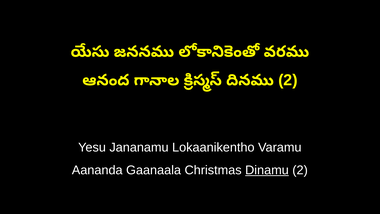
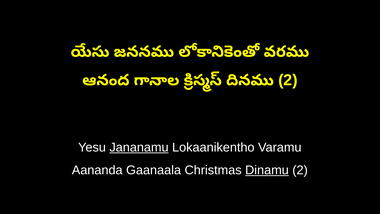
Jananamu underline: none -> present
